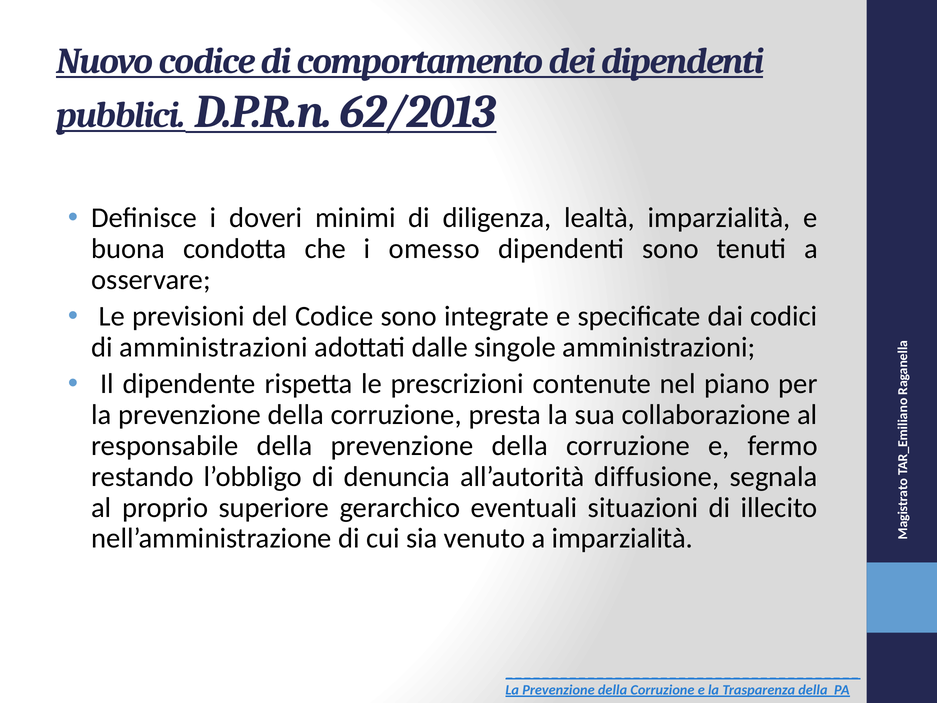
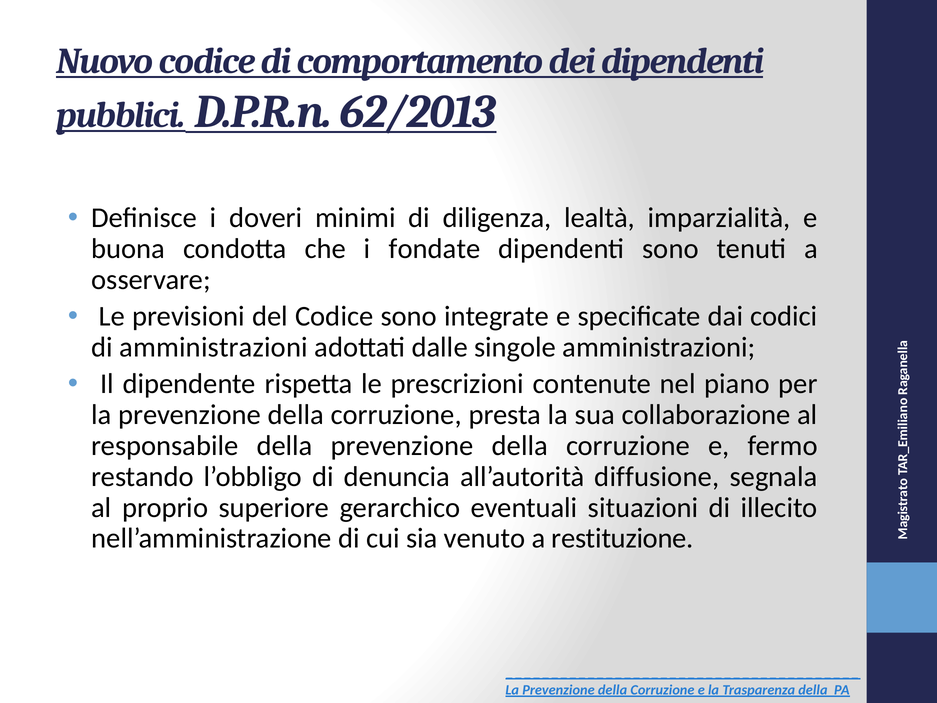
omesso: omesso -> fondate
a imparzialità: imparzialità -> restituzione
